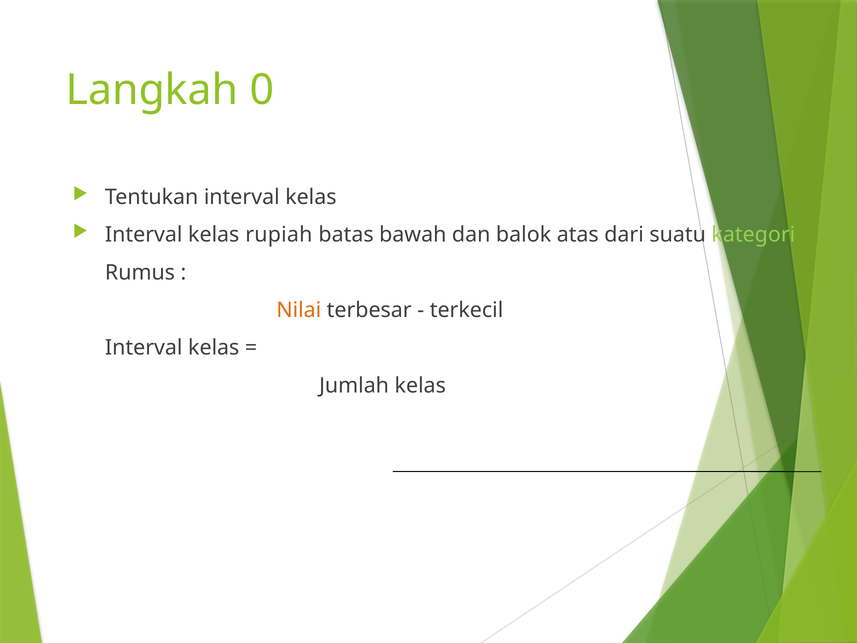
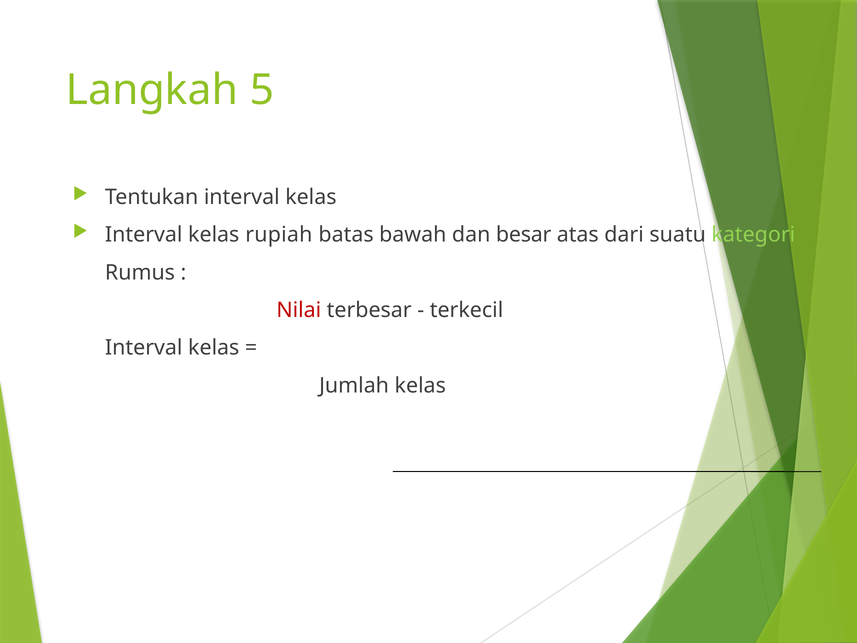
0: 0 -> 5
balok: balok -> besar
Nilai colour: orange -> red
